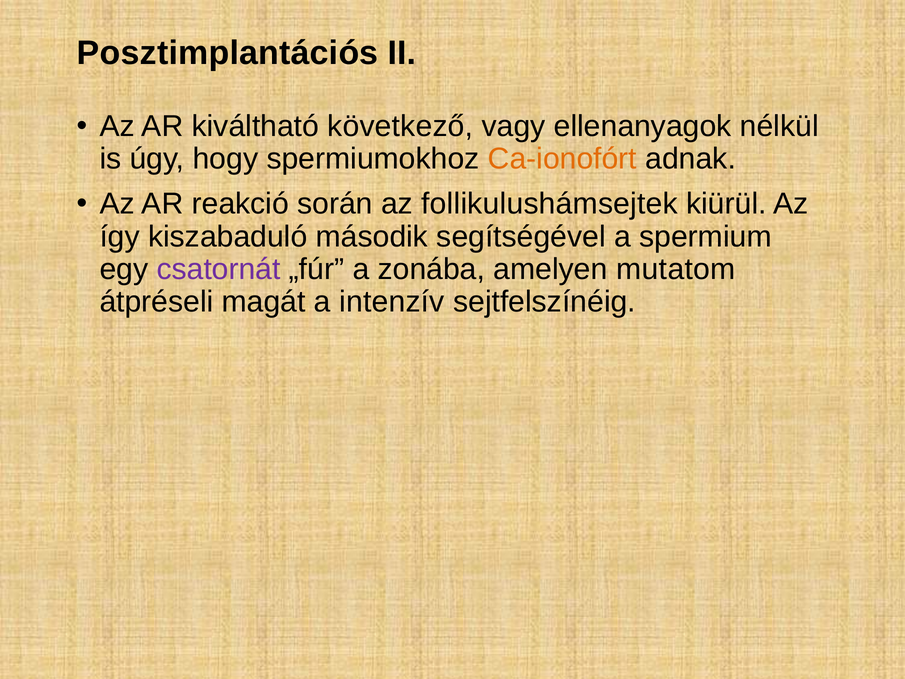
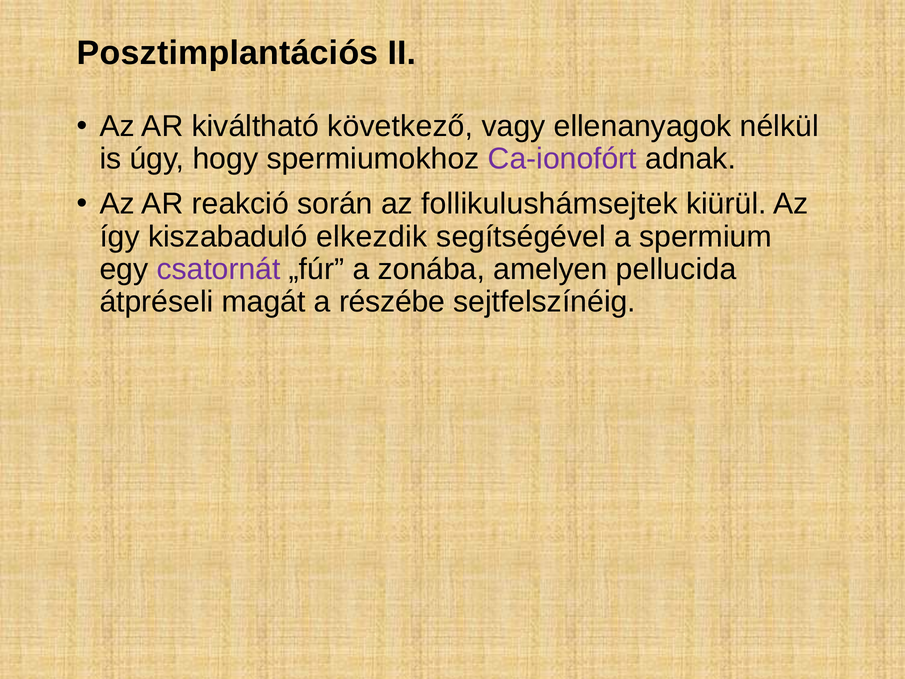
Ca-ionofórt colour: orange -> purple
második: második -> elkezdik
mutatom: mutatom -> pellucida
intenzív: intenzív -> részébe
